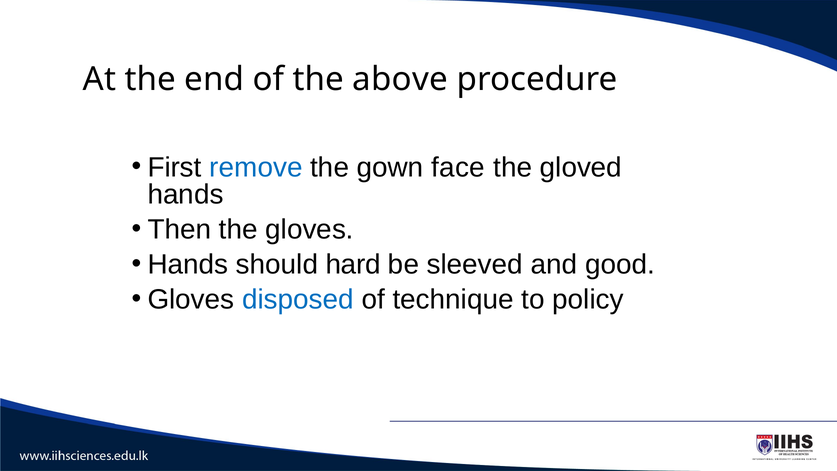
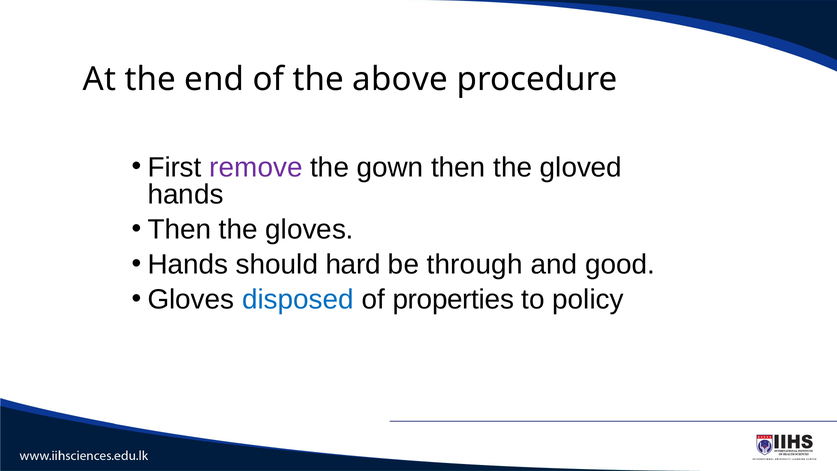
remove colour: blue -> purple
gown face: face -> then
sleeved: sleeved -> through
technique: technique -> properties
